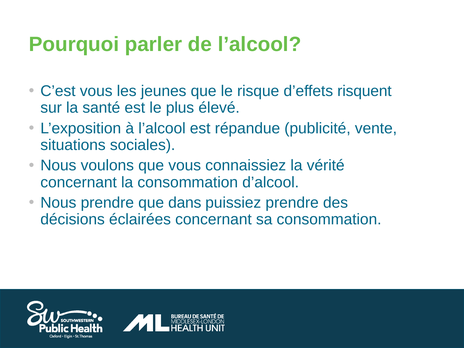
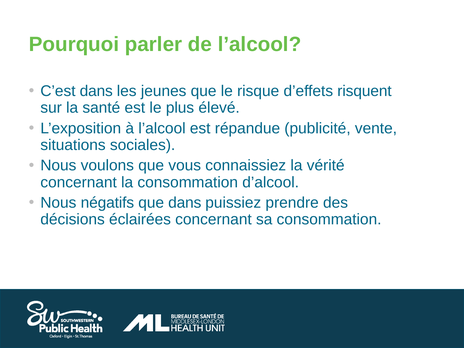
C’est vous: vous -> dans
Nous prendre: prendre -> négatifs
